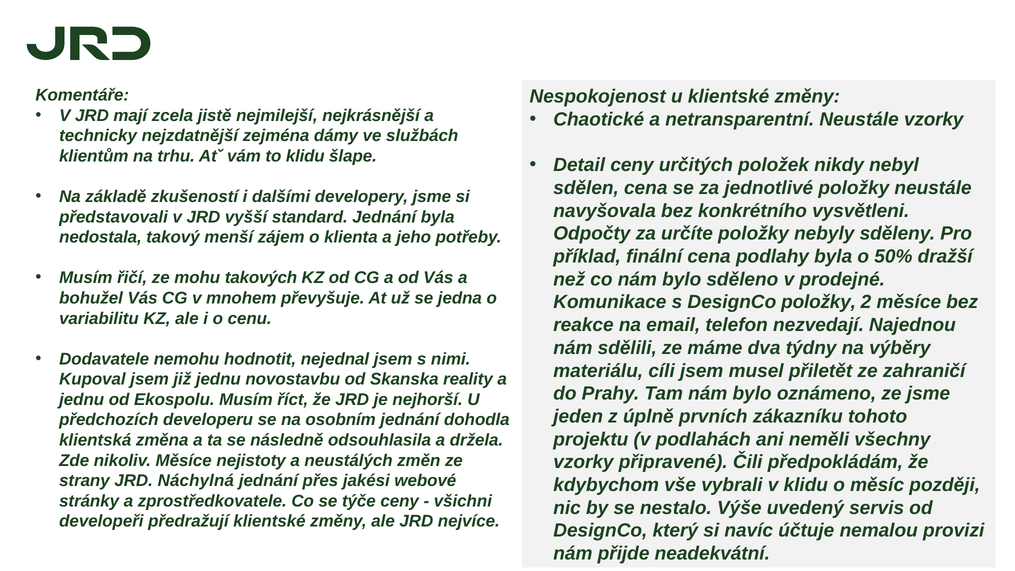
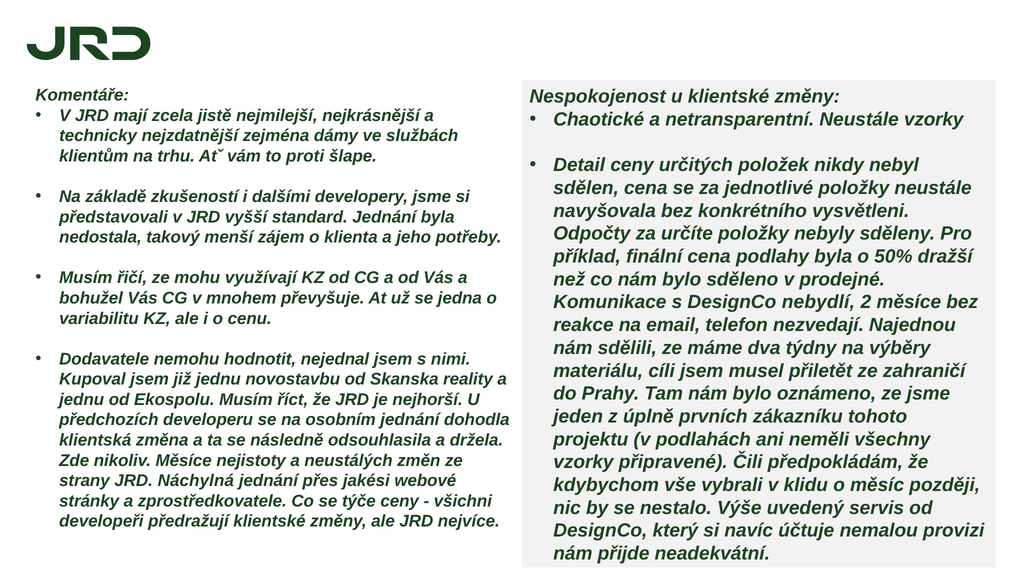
to klidu: klidu -> proti
takových: takových -> využívají
DesignCo položky: položky -> nebydlí
